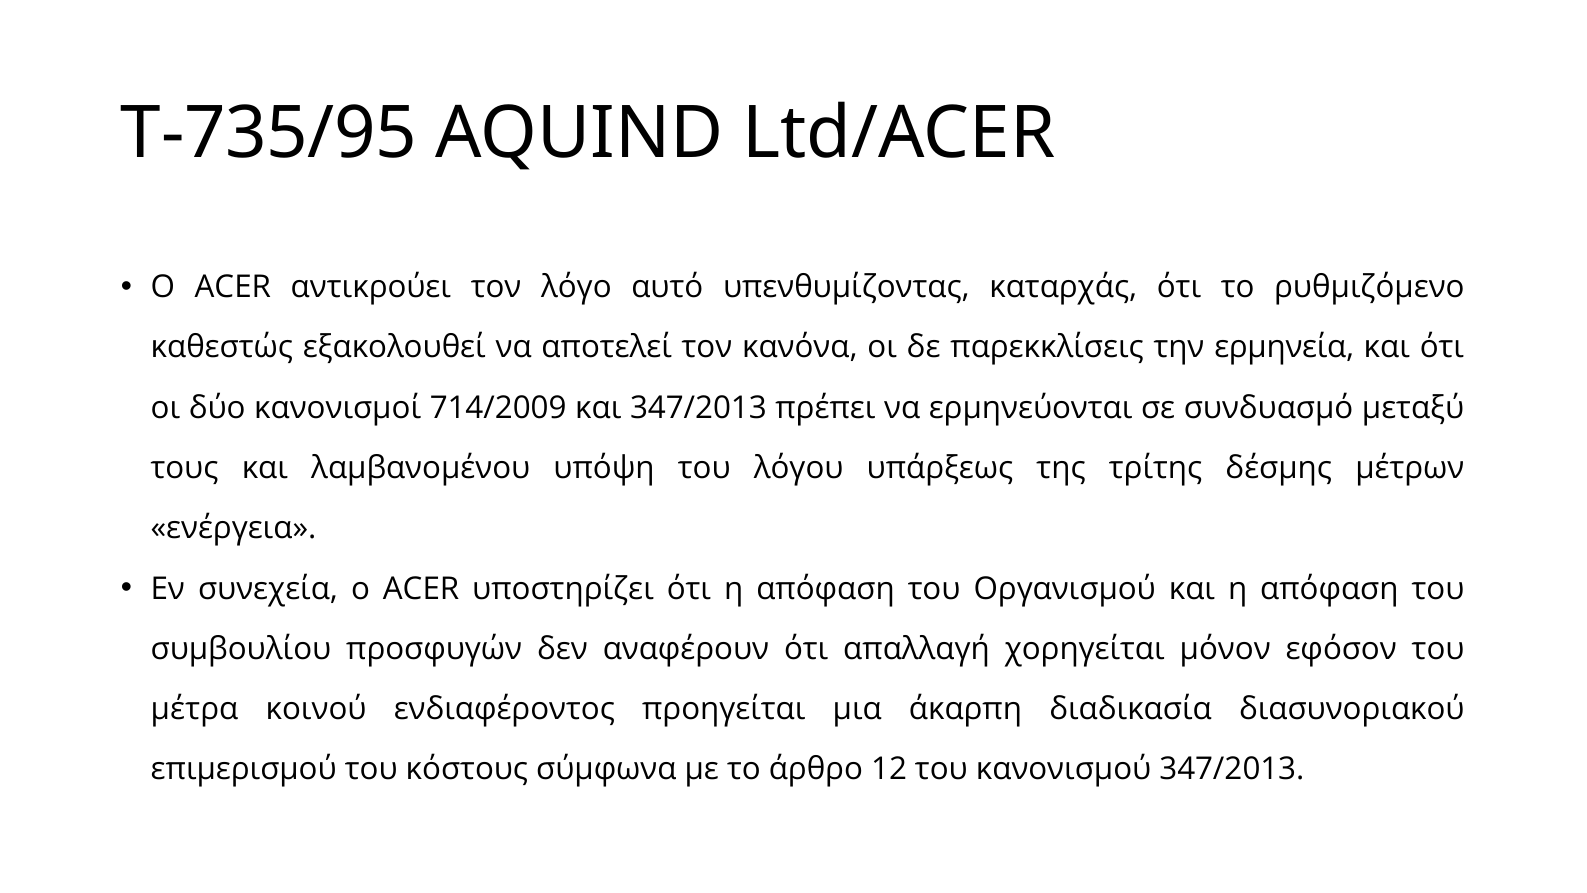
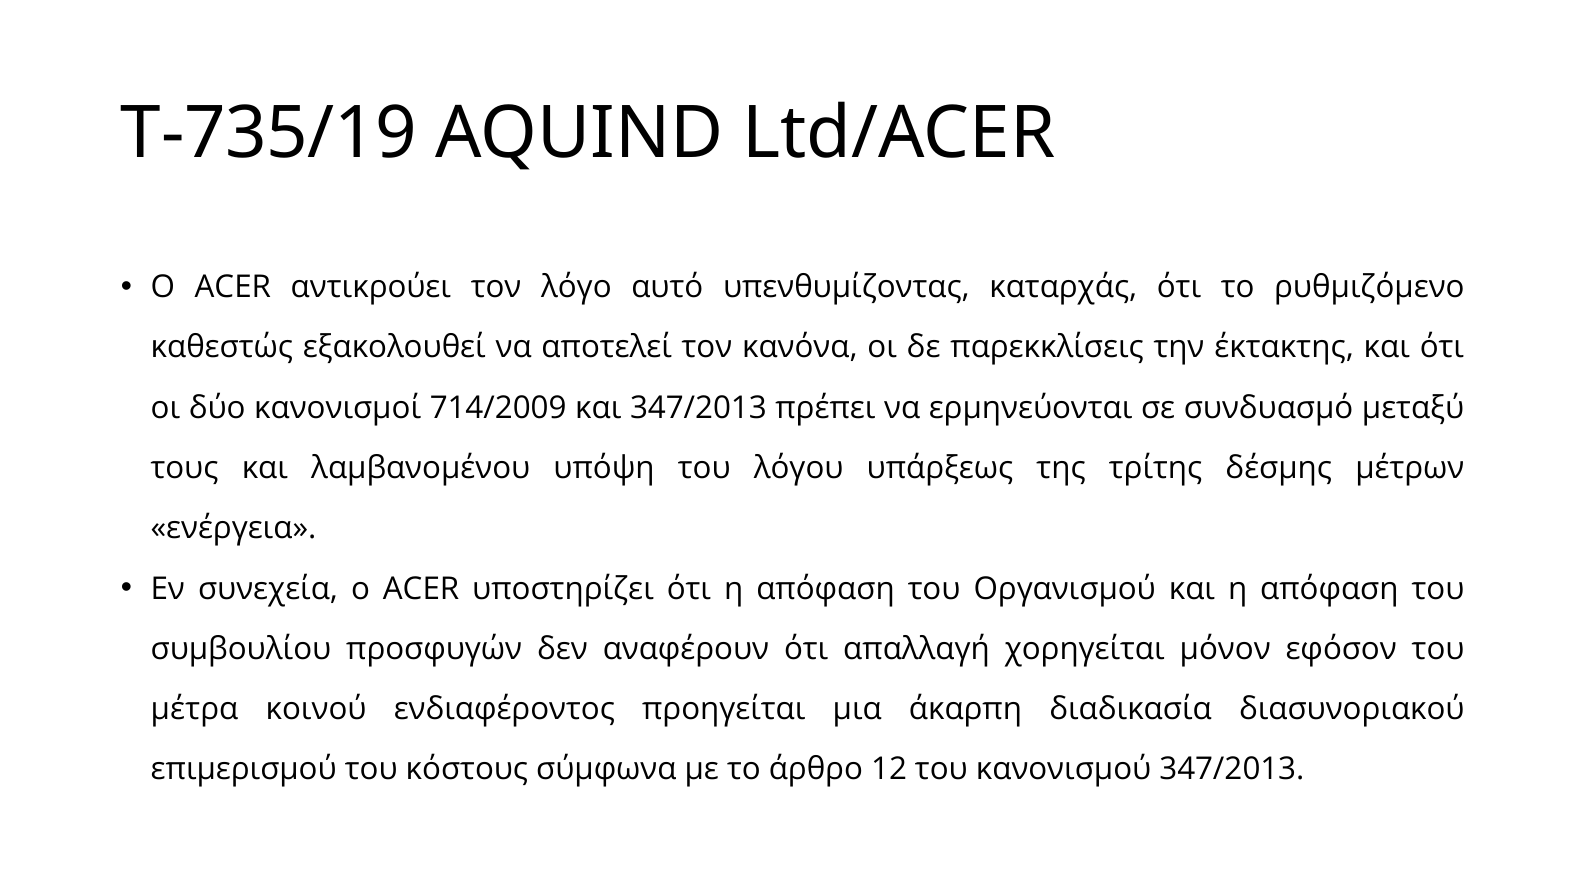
T-735/95: T-735/95 -> T-735/19
ερμηνεία: ερμηνεία -> έκτακτης
